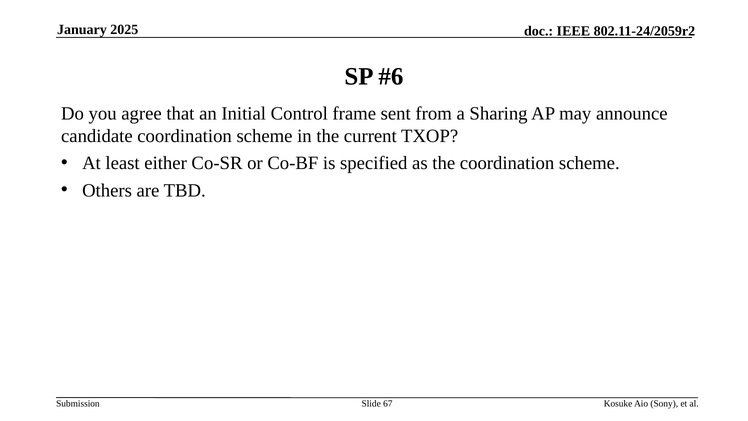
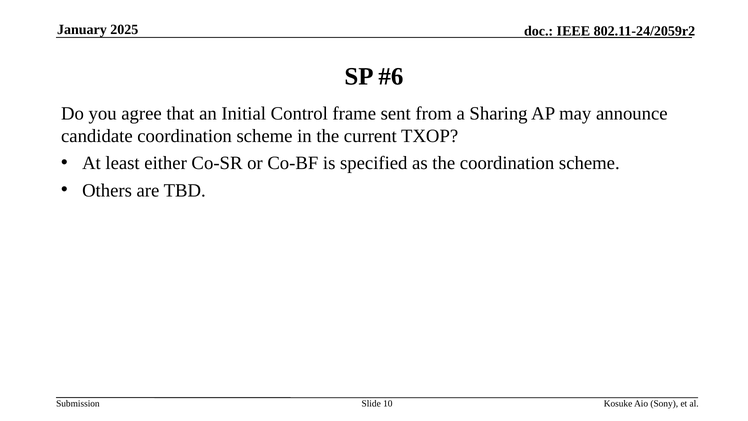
67: 67 -> 10
